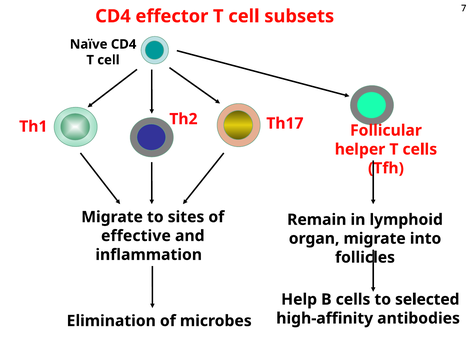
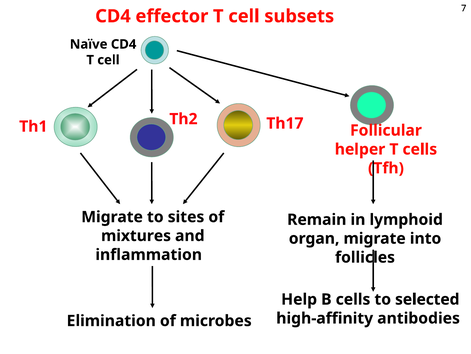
effective: effective -> mixtures
